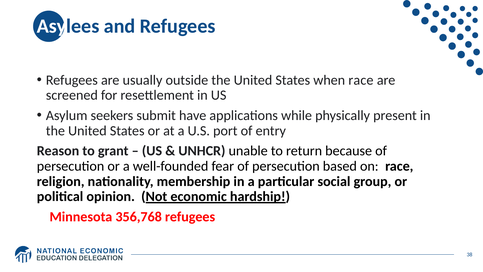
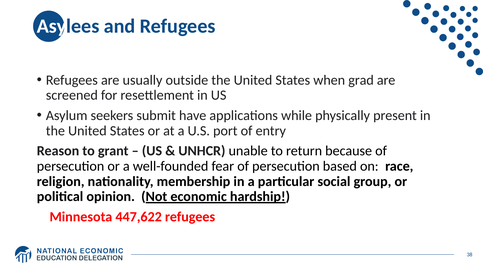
when race: race -> grad
356,768: 356,768 -> 447,622
